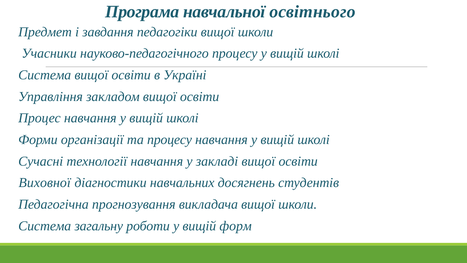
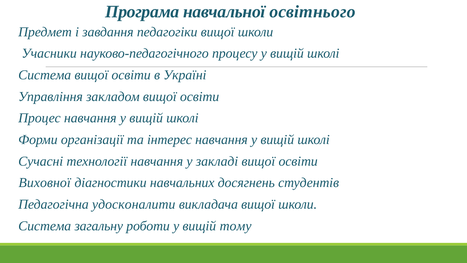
та процесу: процесу -> інтерес
прогнозування: прогнозування -> удосконалити
форм: форм -> тому
